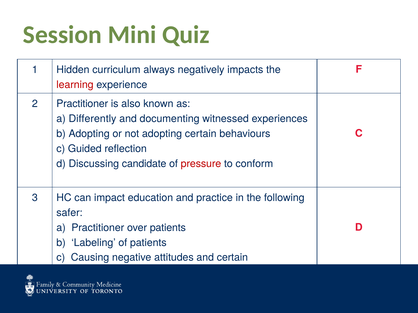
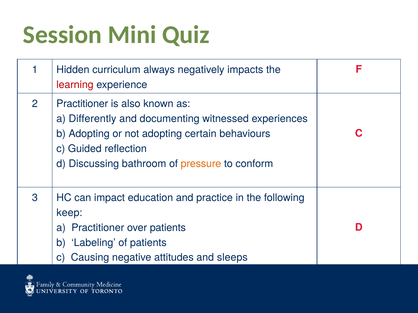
candidate: candidate -> bathroom
pressure colour: red -> orange
safer: safer -> keep
and certain: certain -> sleeps
